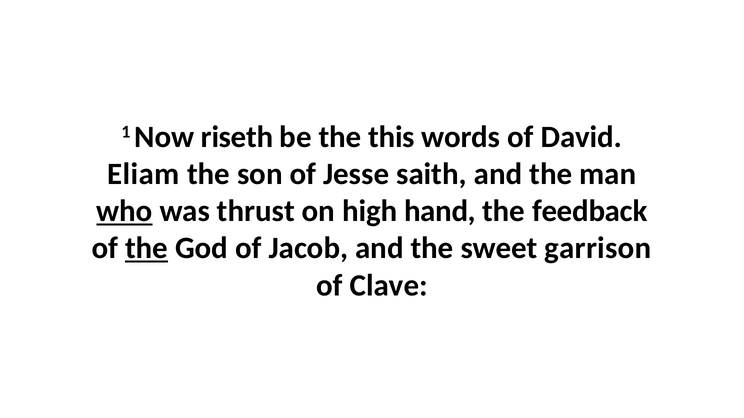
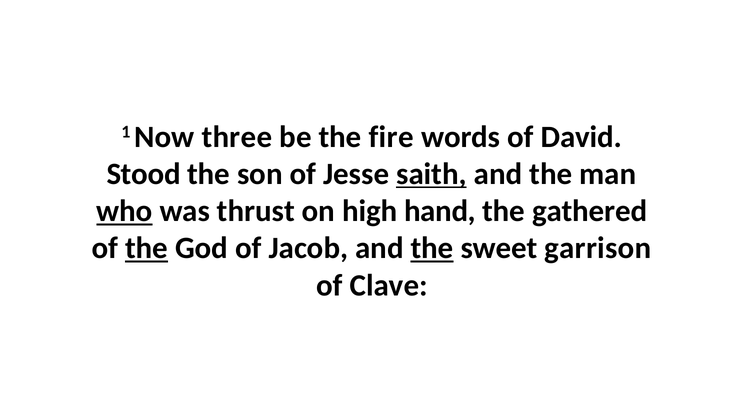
riseth: riseth -> three
this: this -> fire
Eliam: Eliam -> Stood
saith underline: none -> present
feedback: feedback -> gathered
the at (432, 249) underline: none -> present
